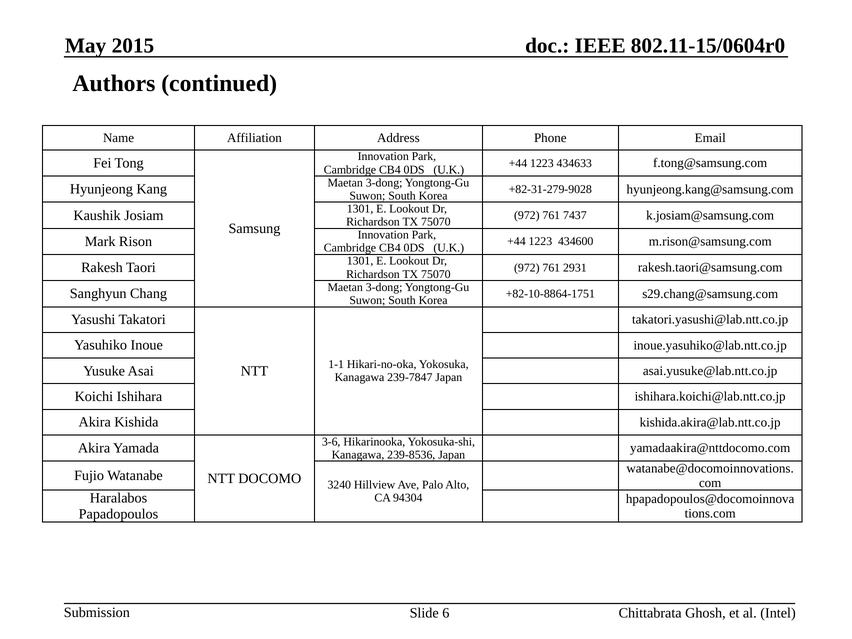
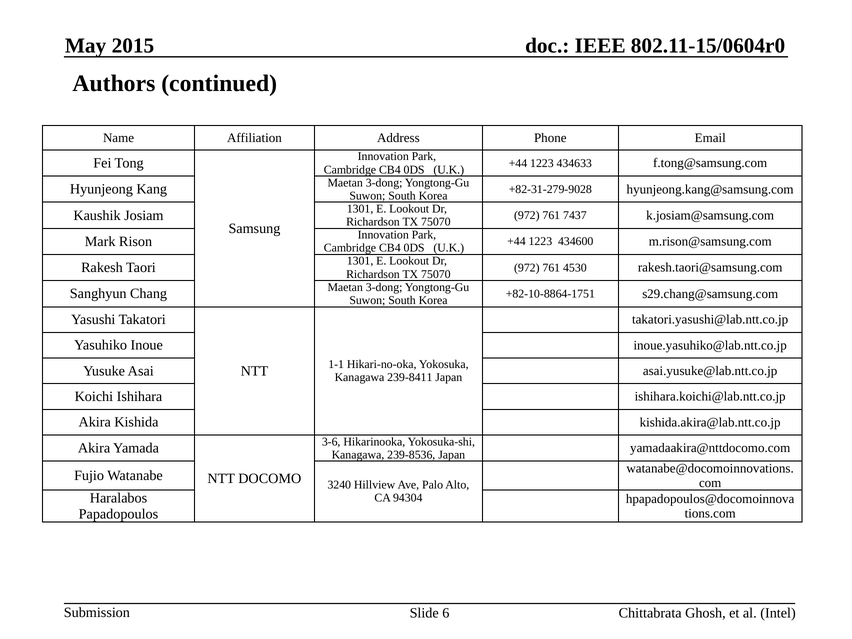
2931: 2931 -> 4530
239-7847: 239-7847 -> 239-8411
